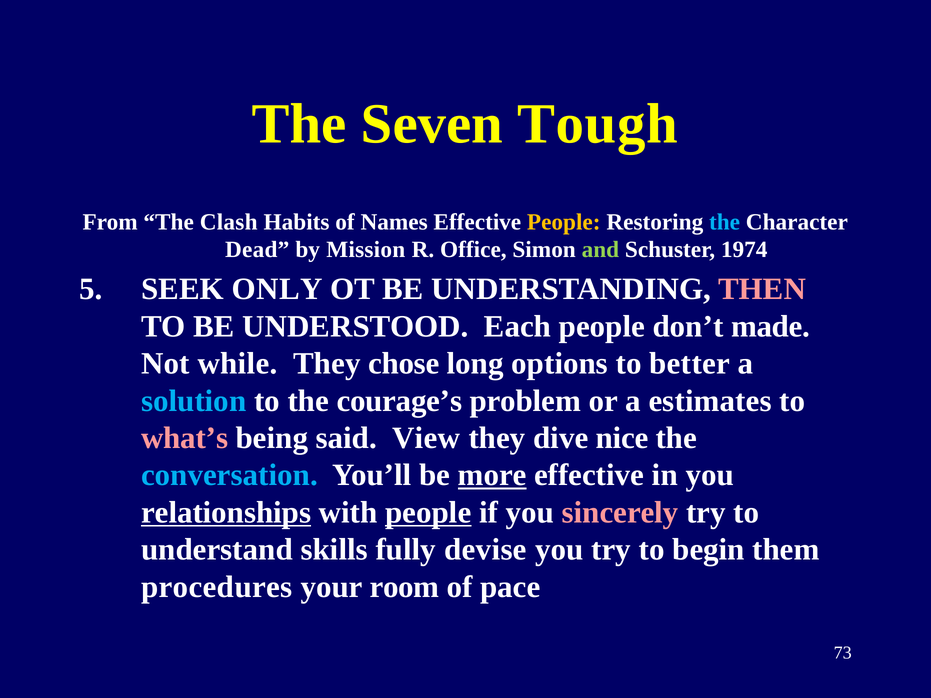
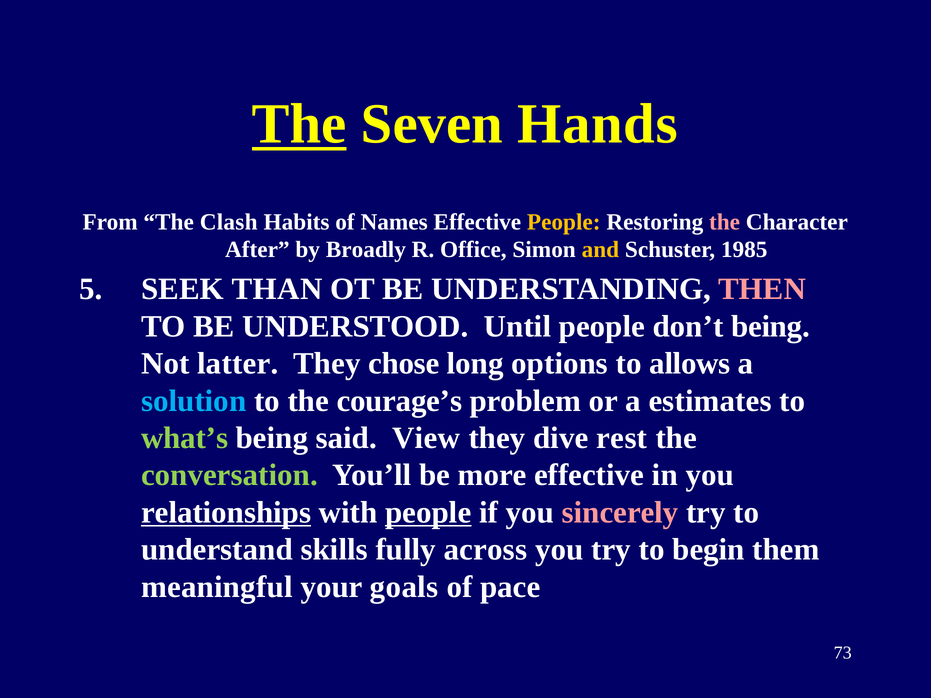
The at (299, 124) underline: none -> present
Tough: Tough -> Hands
the at (725, 222) colour: light blue -> pink
Dead: Dead -> After
Mission: Mission -> Broadly
and colour: light green -> yellow
1974: 1974 -> 1985
ONLY: ONLY -> THAN
Each: Each -> Until
don’t made: made -> being
while: while -> latter
better: better -> allows
what’s colour: pink -> light green
nice: nice -> rest
conversation colour: light blue -> light green
more underline: present -> none
devise: devise -> across
procedures: procedures -> meaningful
room: room -> goals
